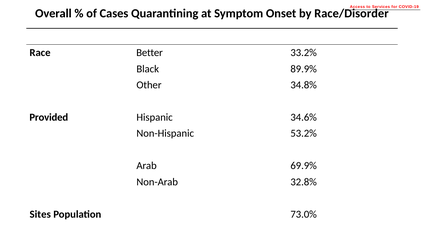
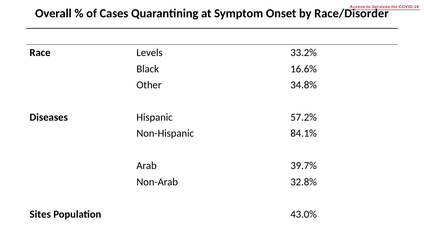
Better: Better -> Levels
89.9%: 89.9% -> 16.6%
Provided: Provided -> Diseases
34.6%: 34.6% -> 57.2%
53.2%: 53.2% -> 84.1%
69.9%: 69.9% -> 39.7%
73.0%: 73.0% -> 43.0%
